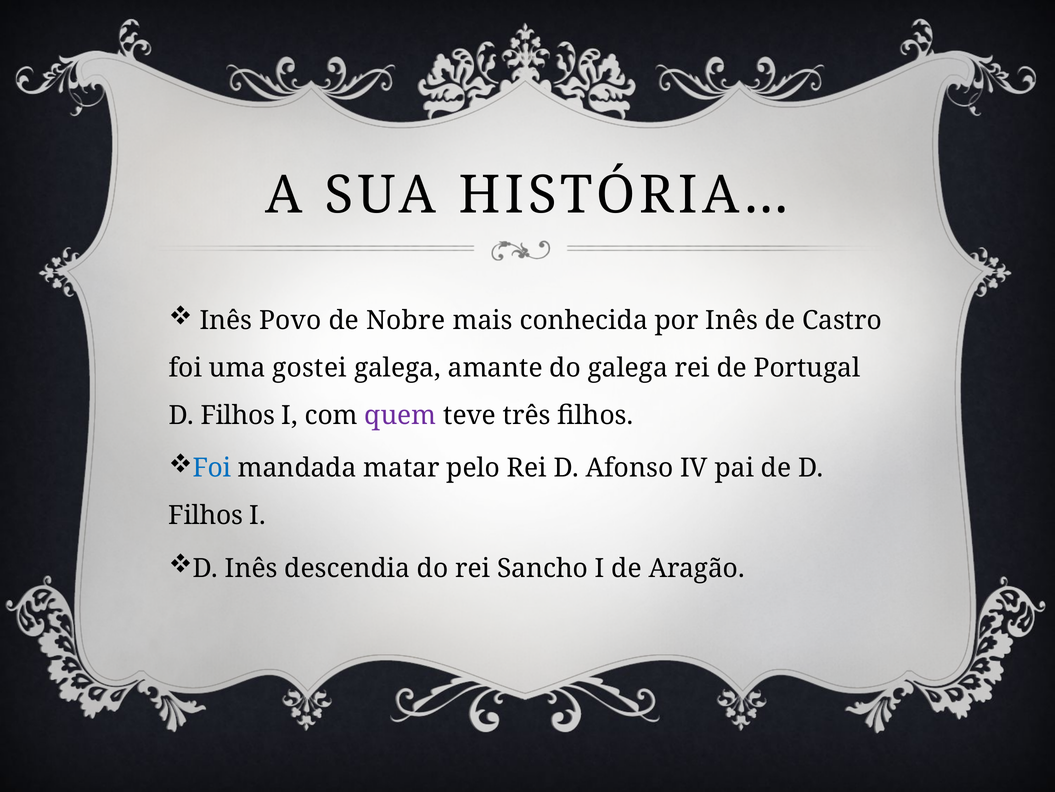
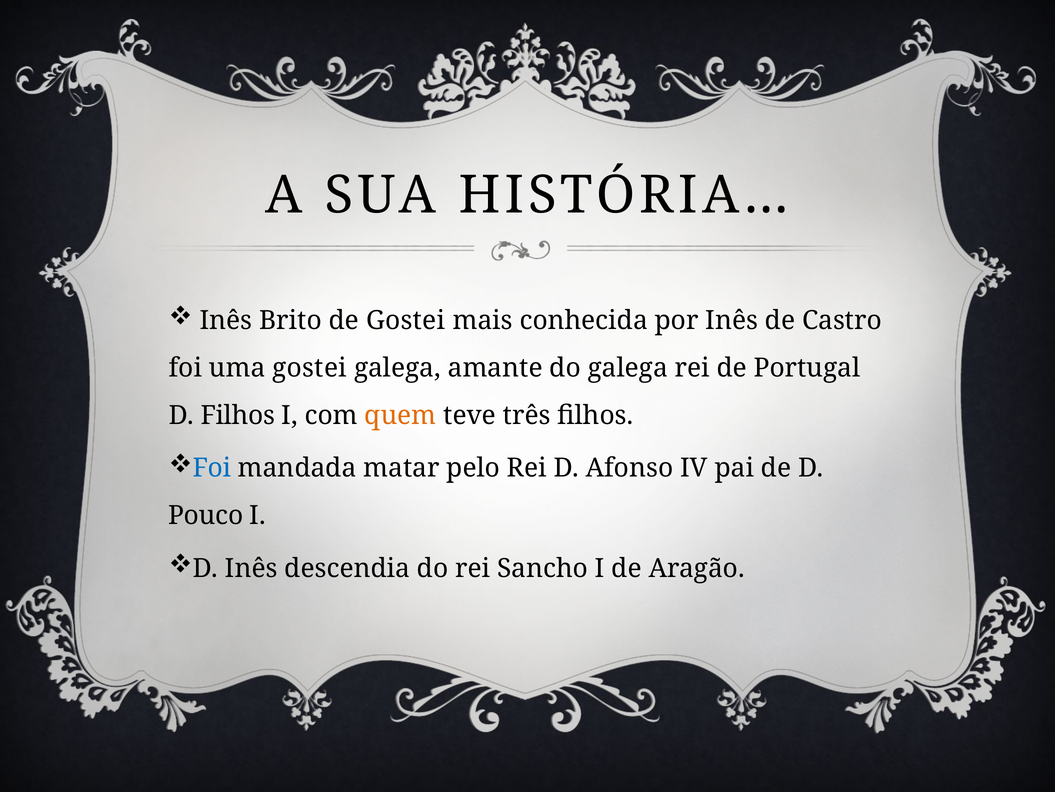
Povo: Povo -> Brito
de Nobre: Nobre -> Gostei
quem colour: purple -> orange
Filhos at (206, 515): Filhos -> Pouco
